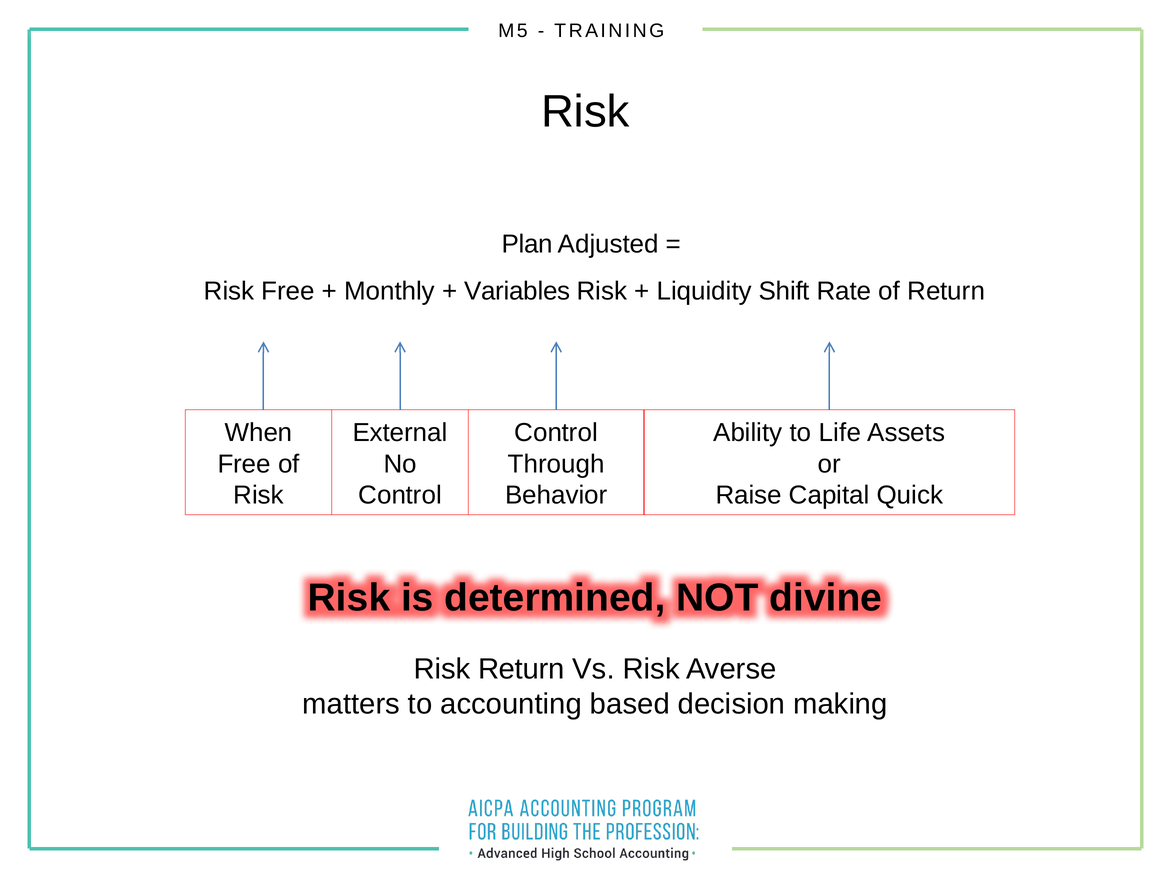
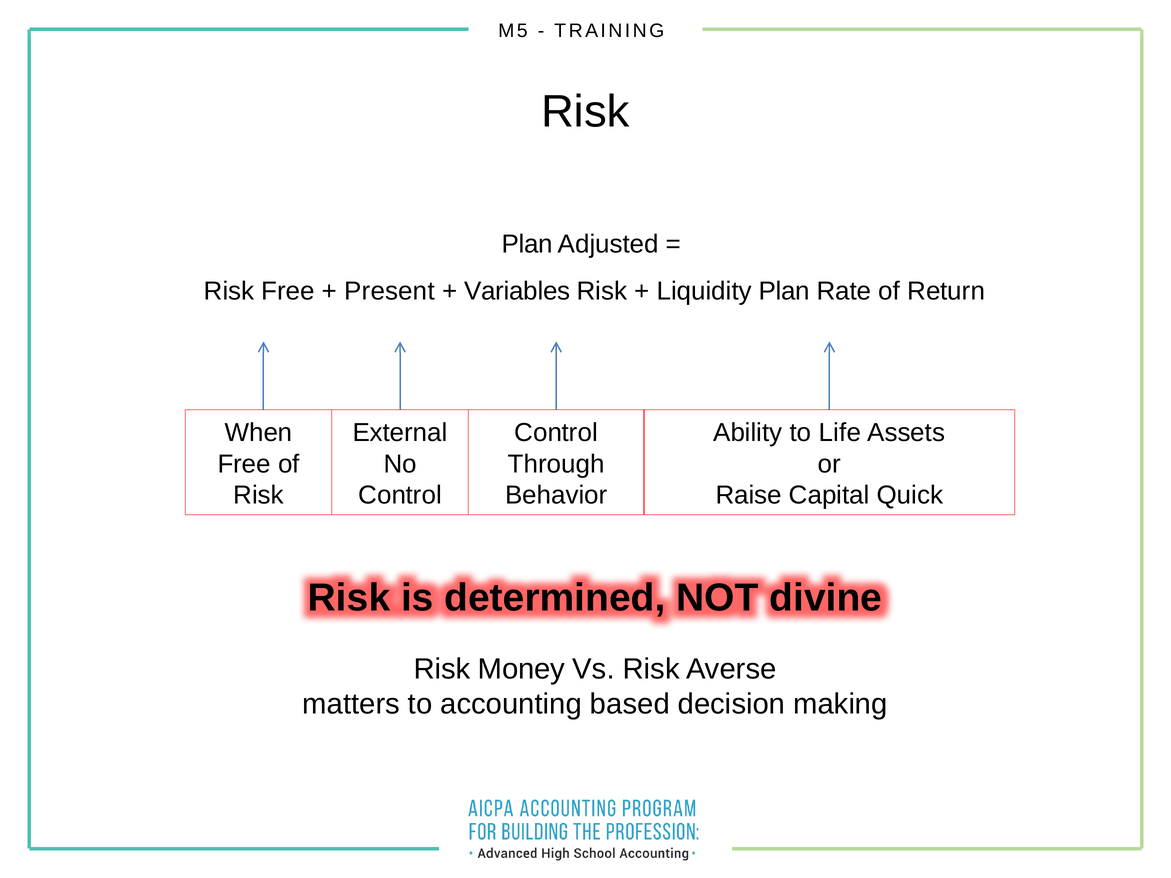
Monthly: Monthly -> Present
Liquidity Shift: Shift -> Plan
Risk Return: Return -> Money
